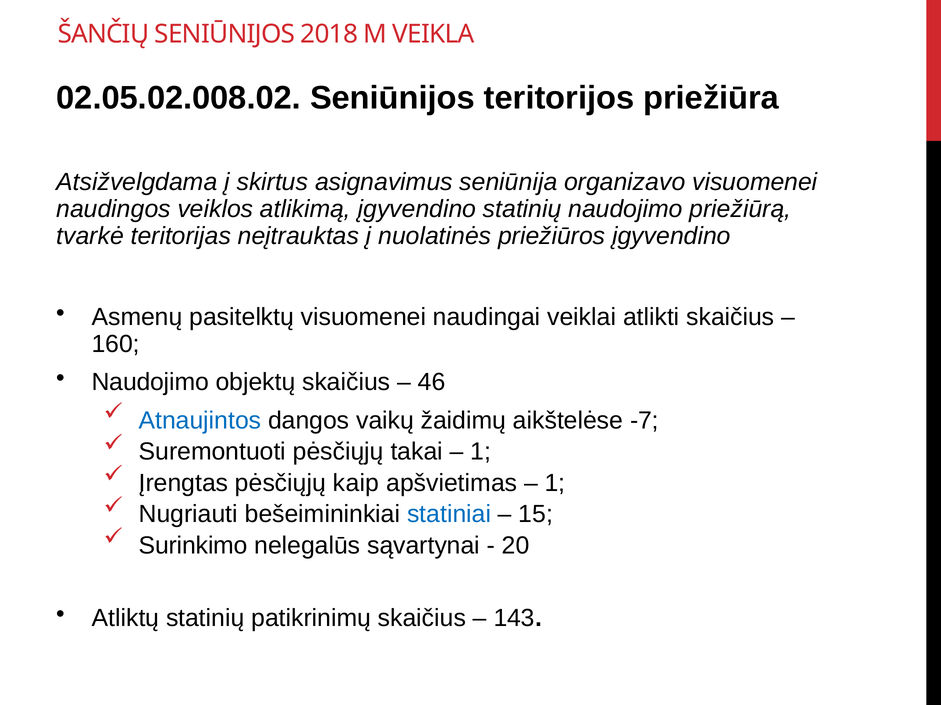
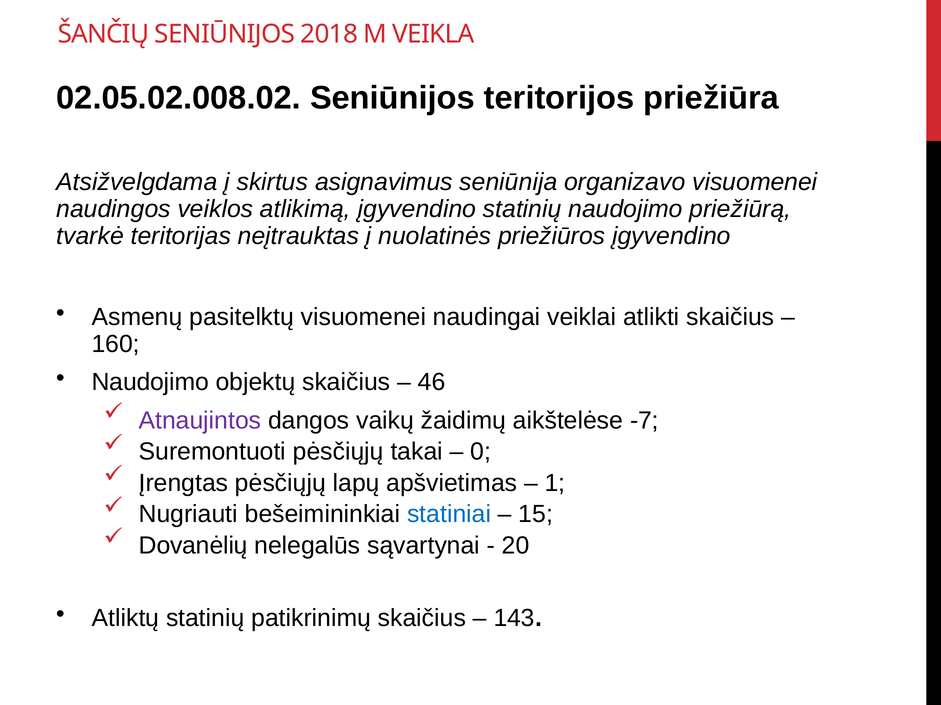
Atnaujintos colour: blue -> purple
1 at (481, 452): 1 -> 0
kaip: kaip -> lapų
Surinkimo: Surinkimo -> Dovanėlių
